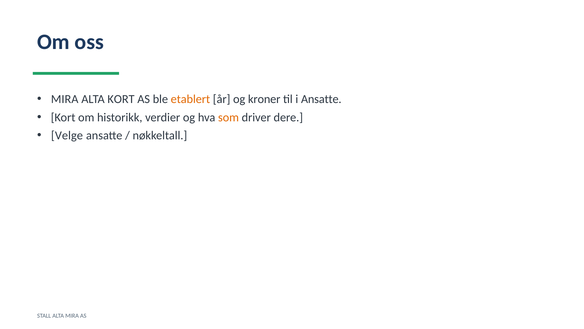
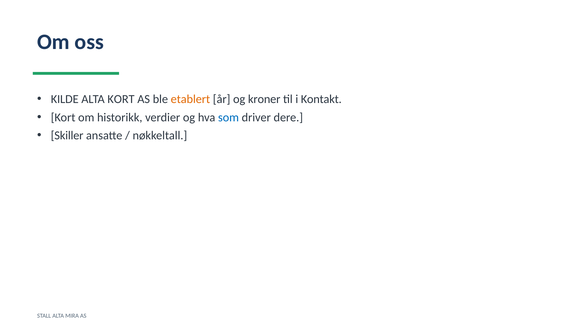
MIRA at (65, 99): MIRA -> KILDE
i Ansatte: Ansatte -> Kontakt
som colour: orange -> blue
Velge: Velge -> Skiller
